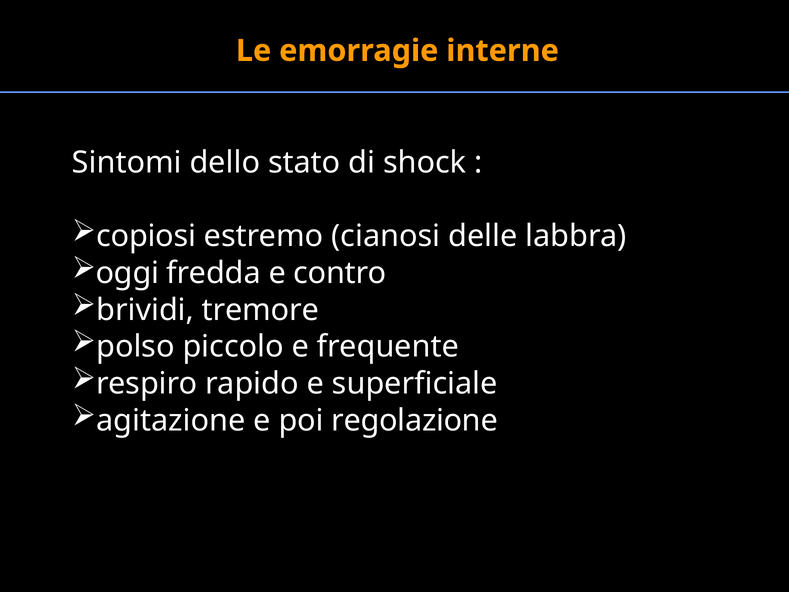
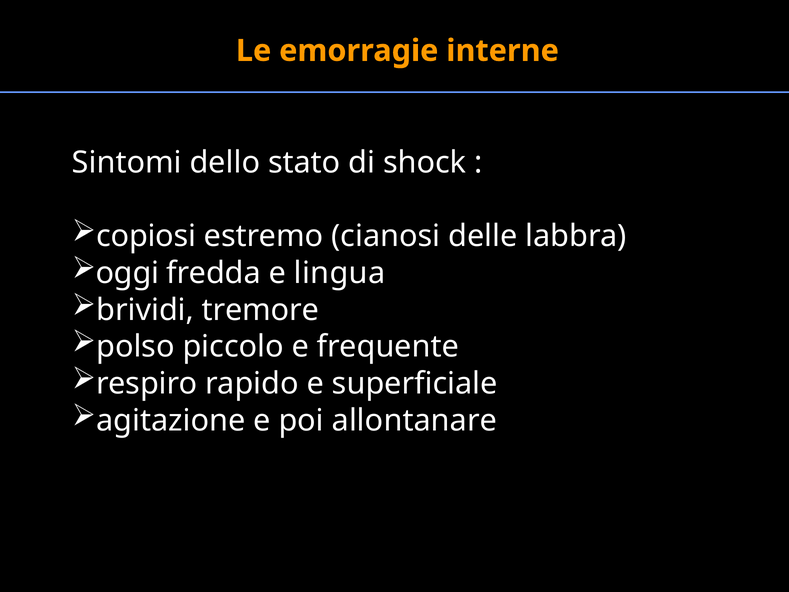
contro: contro -> lingua
regolazione: regolazione -> allontanare
